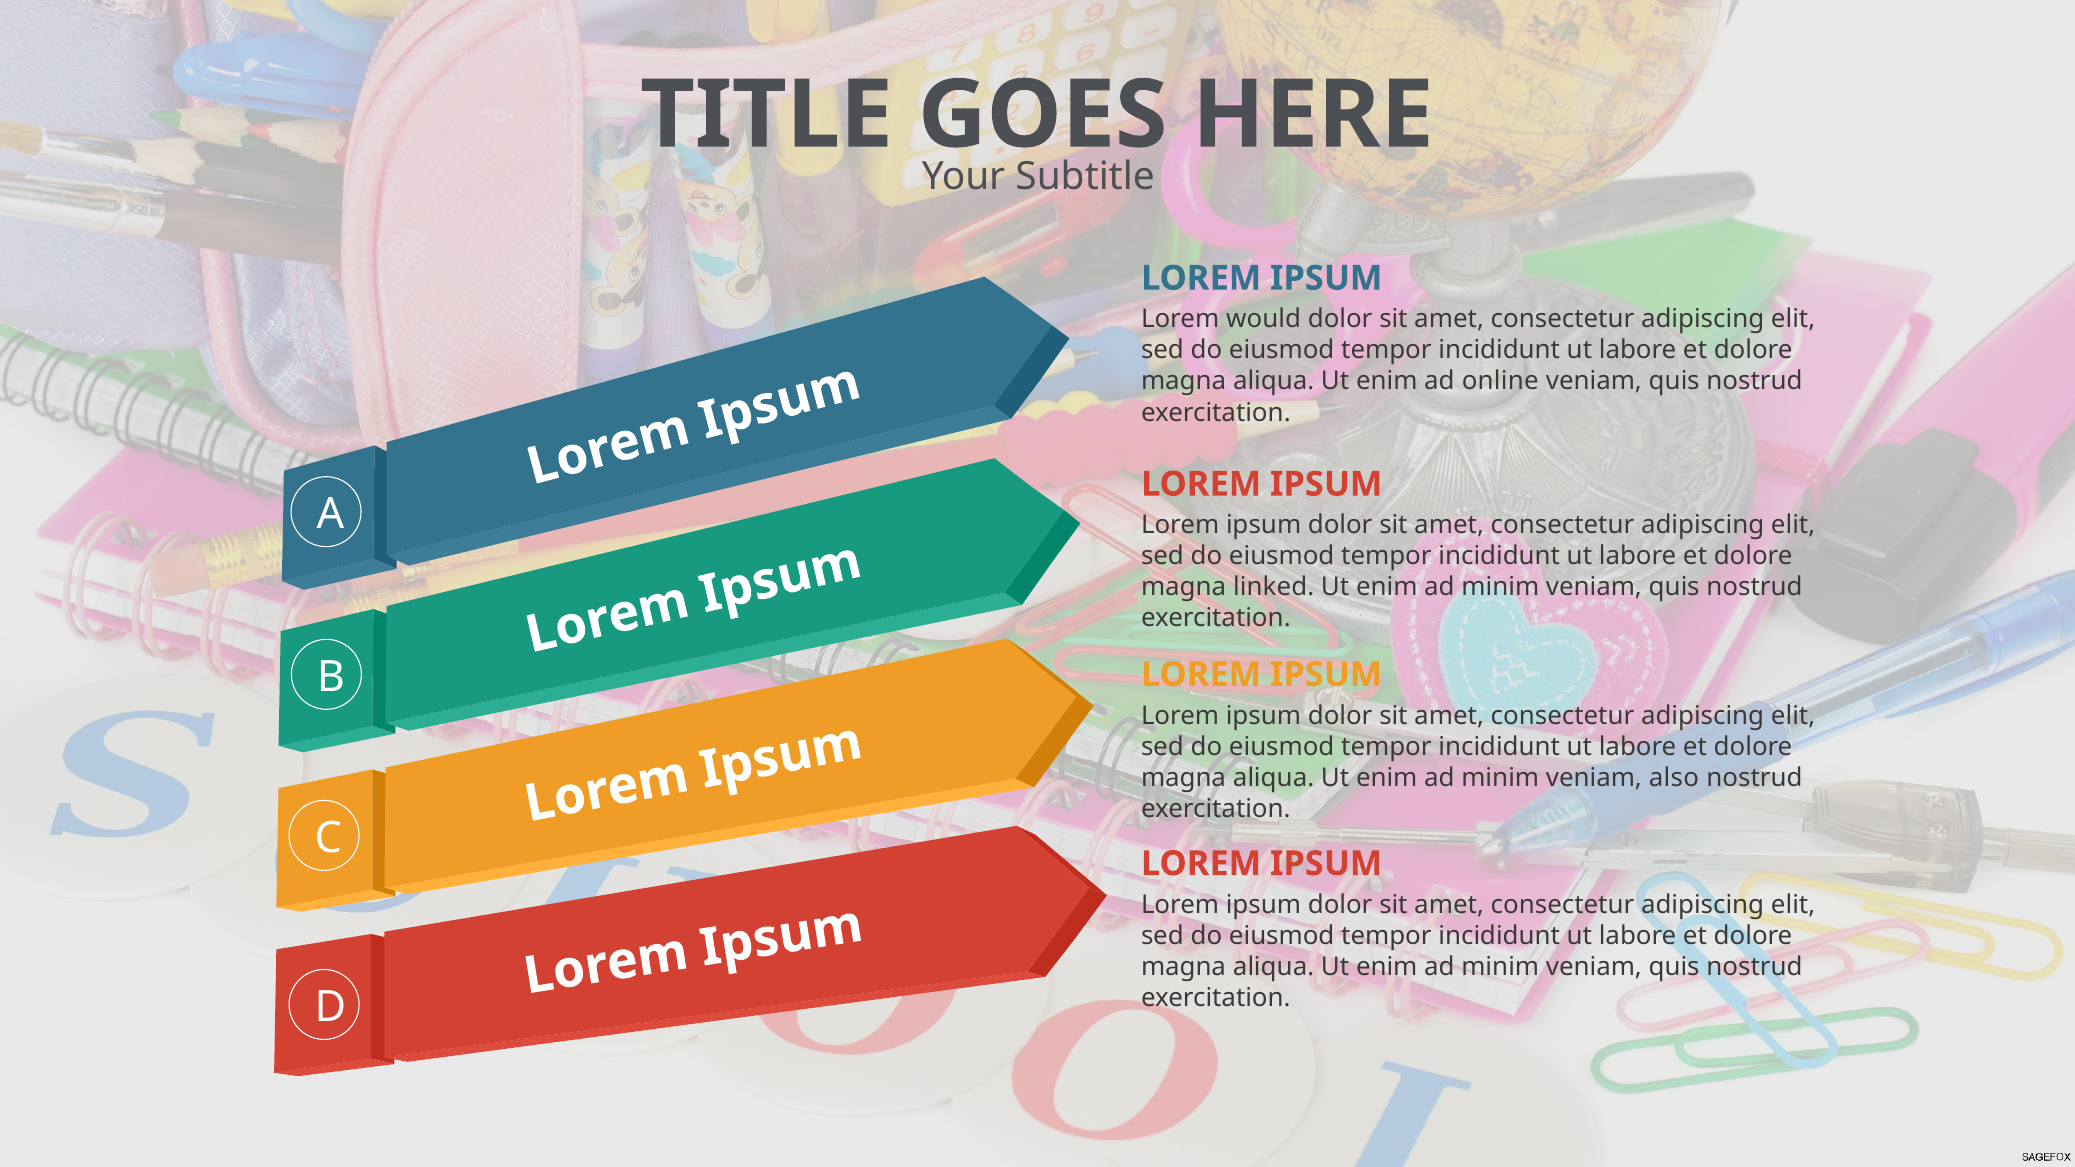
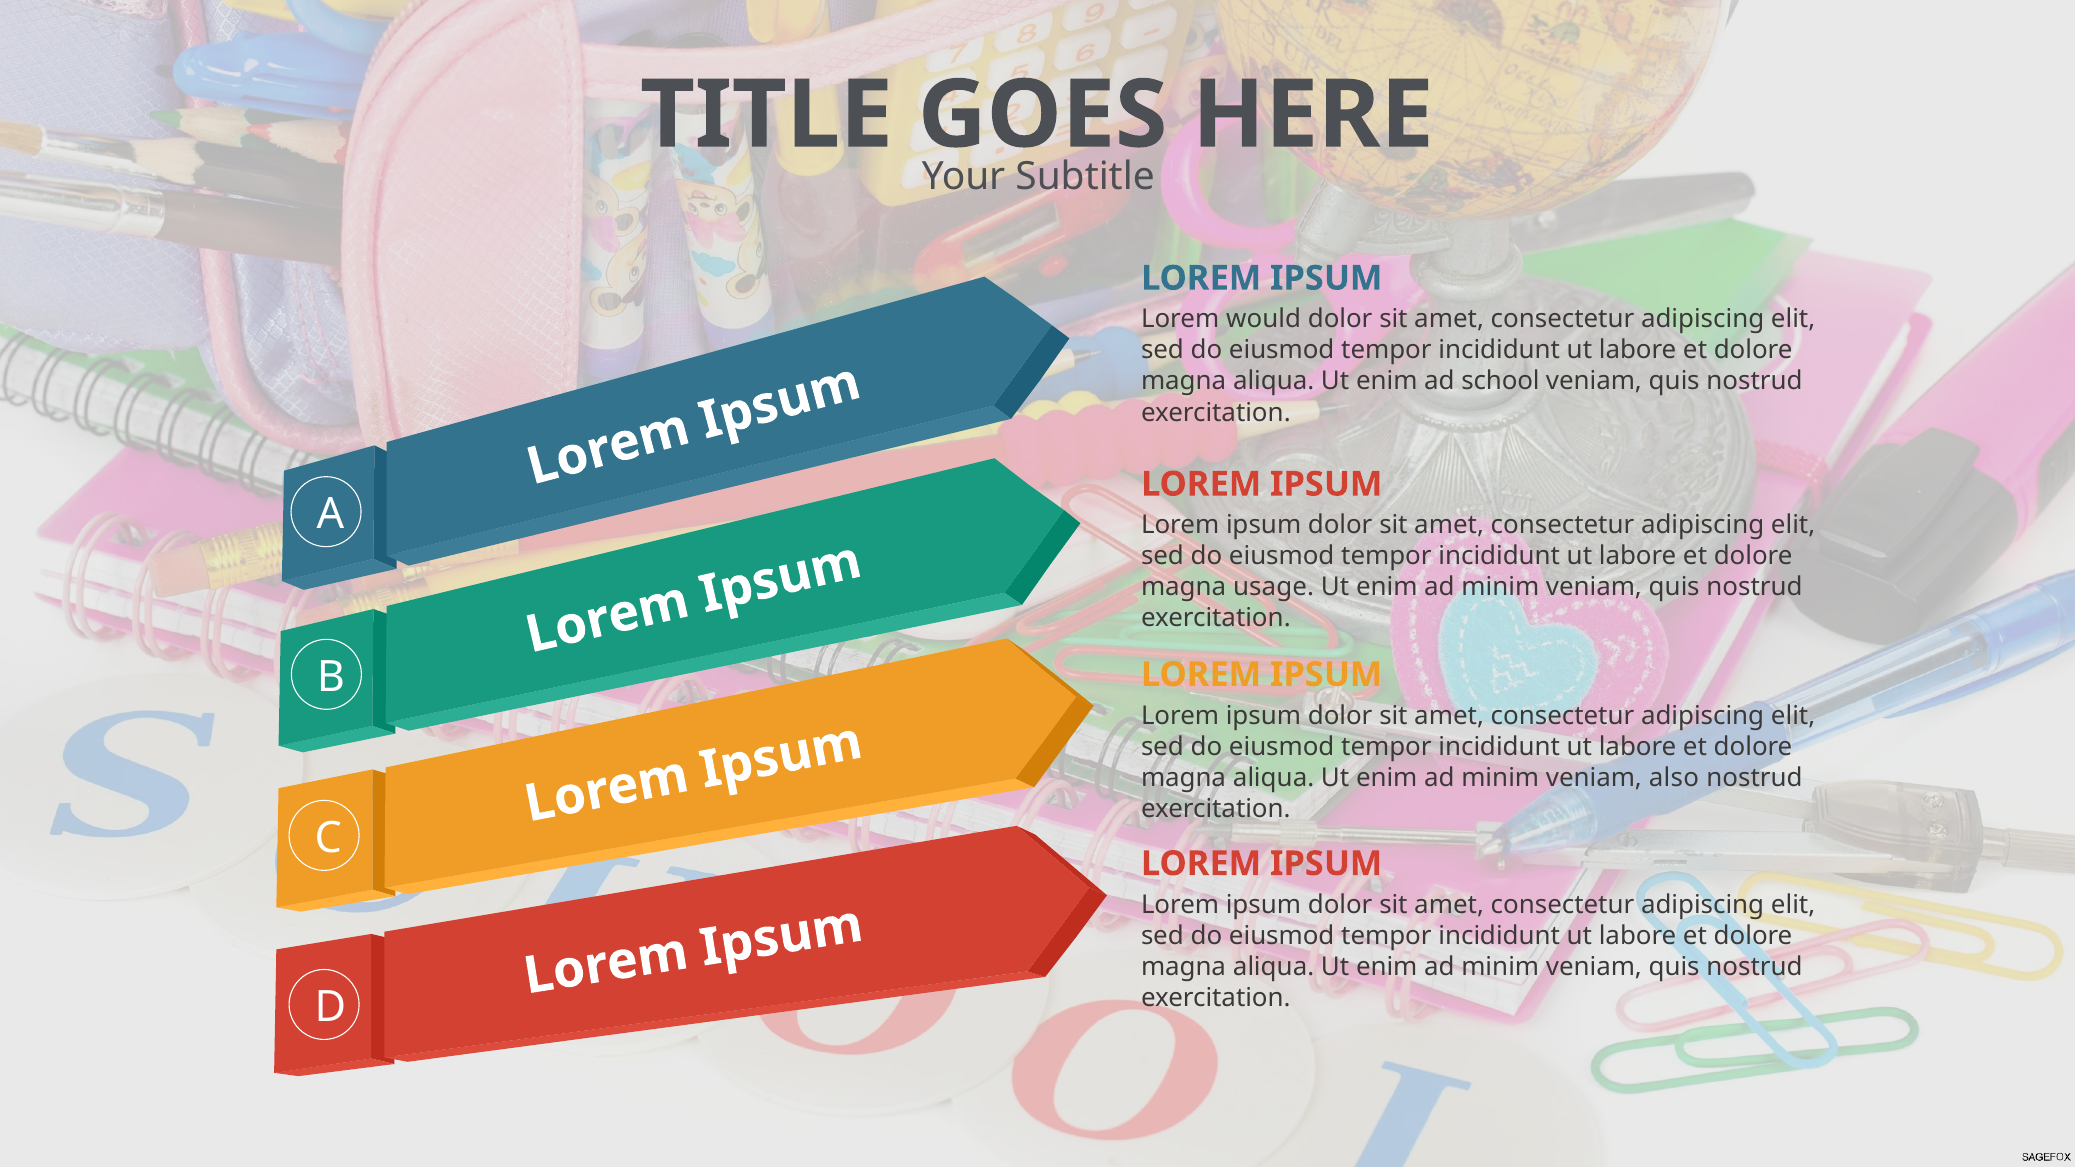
online: online -> school
linked: linked -> usage
